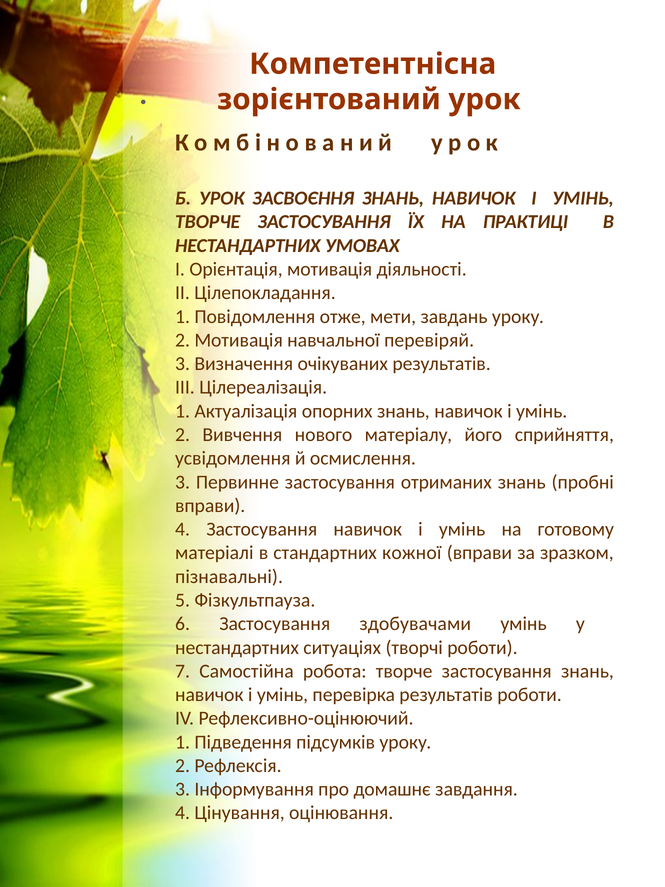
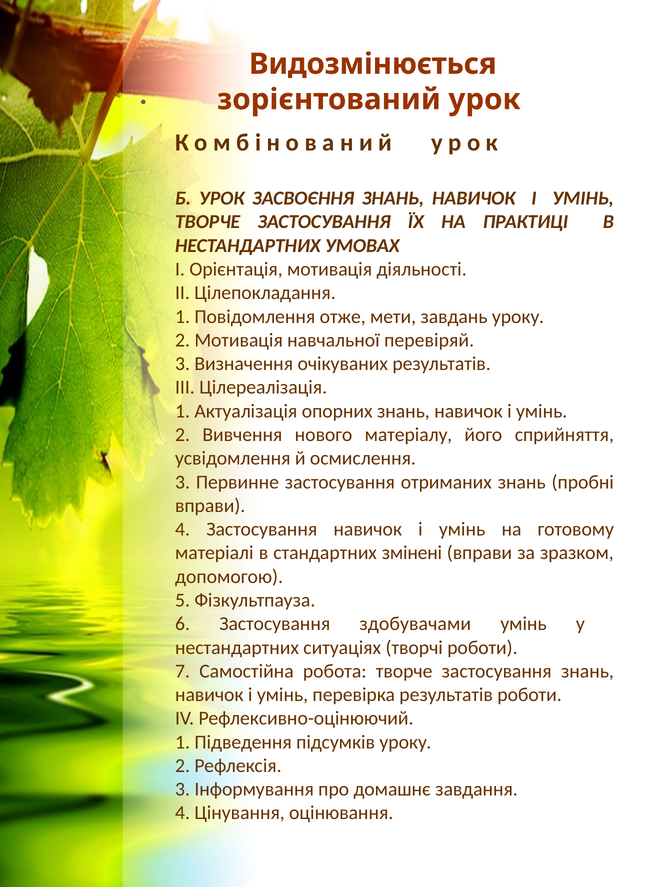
Компетентнісна: Компетентнісна -> Видозмінюється
кожної: кожної -> змінені
пізнавальні: пізнавальні -> допомогою
